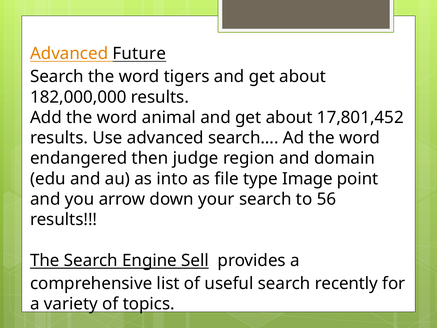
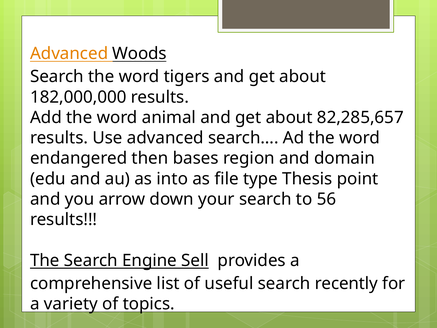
Future: Future -> Woods
17,801,452: 17,801,452 -> 82,285,657
judge: judge -> bases
Image: Image -> Thesis
